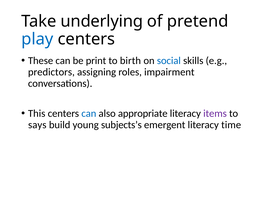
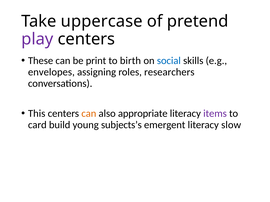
underlying: underlying -> uppercase
play colour: blue -> purple
predictors: predictors -> envelopes
impairment: impairment -> researchers
can at (89, 114) colour: blue -> orange
says: says -> card
time: time -> slow
